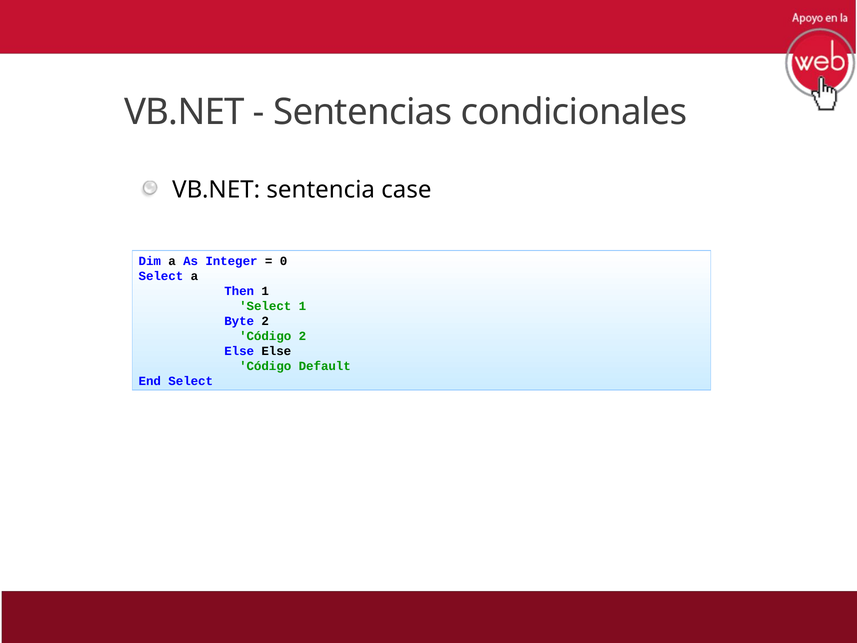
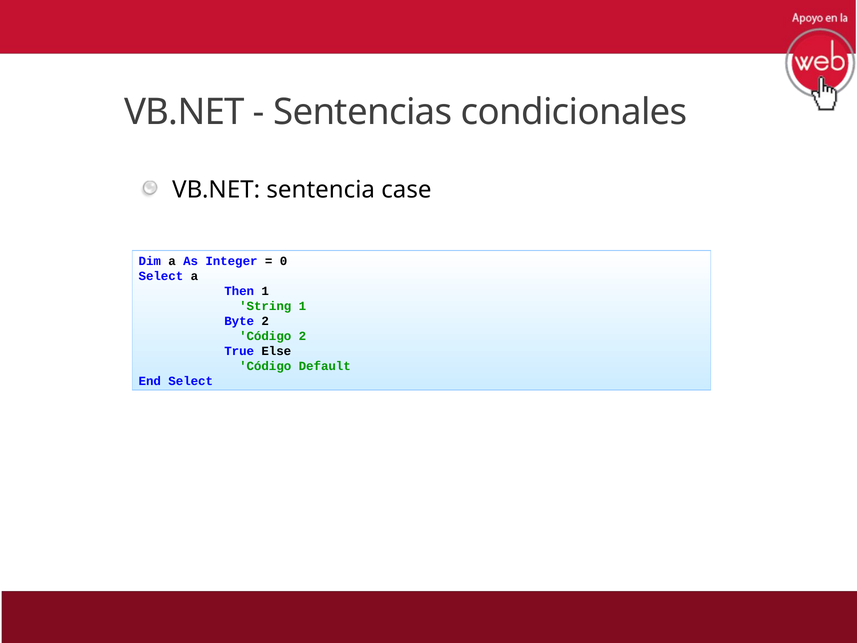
Select at (265, 306): Select -> String
Else at (239, 351): Else -> True
